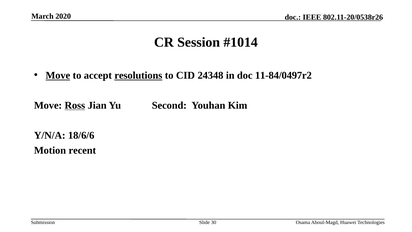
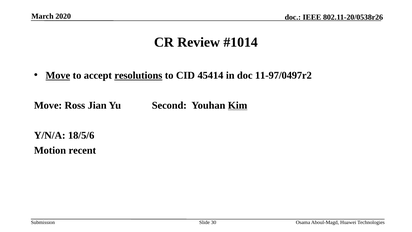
Session: Session -> Review
24348: 24348 -> 45414
11-84/0497r2: 11-84/0497r2 -> 11-97/0497r2
Ross underline: present -> none
Kim underline: none -> present
18/6/6: 18/6/6 -> 18/5/6
